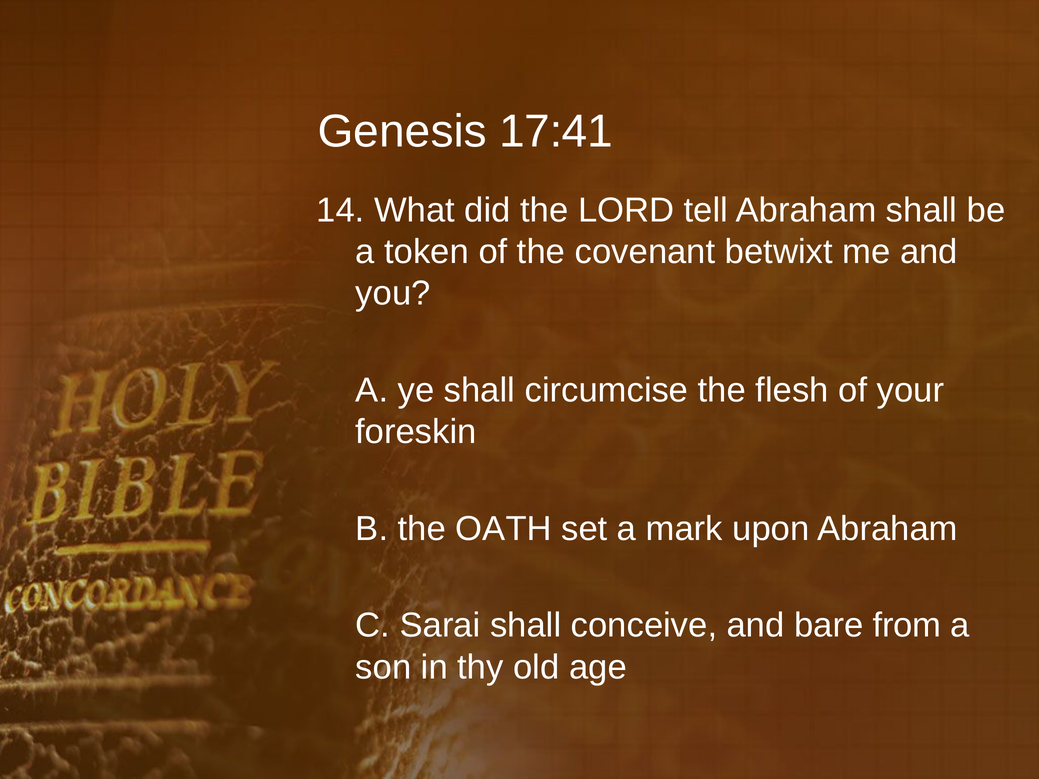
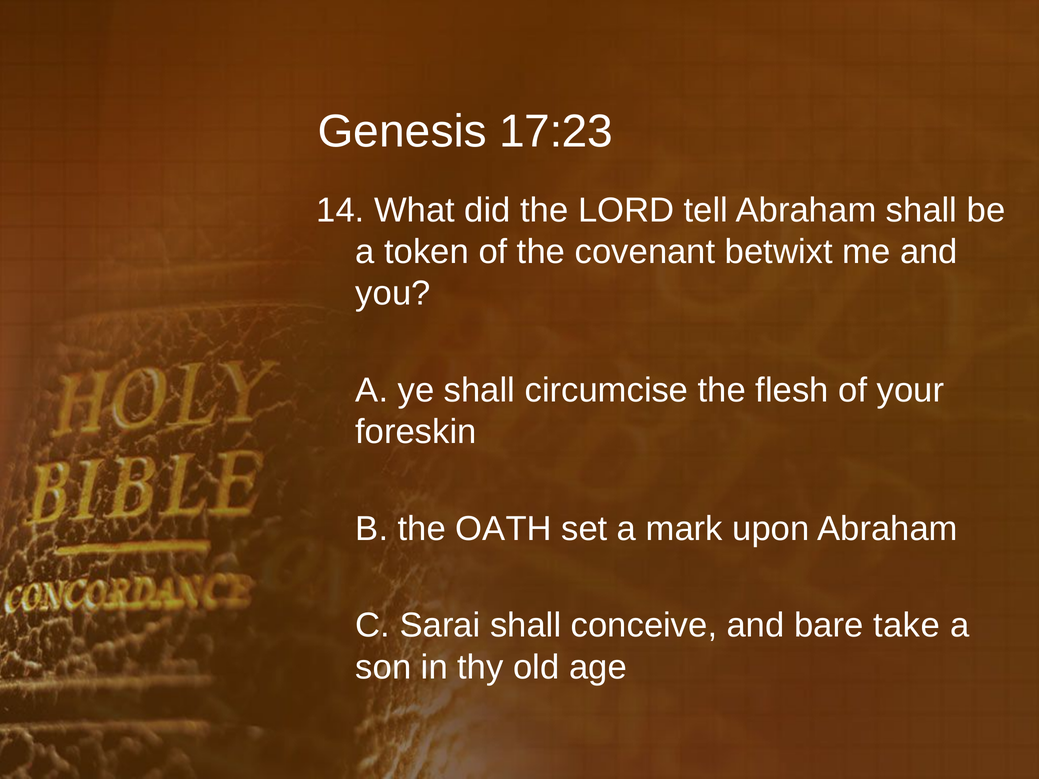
17:41: 17:41 -> 17:23
from: from -> take
